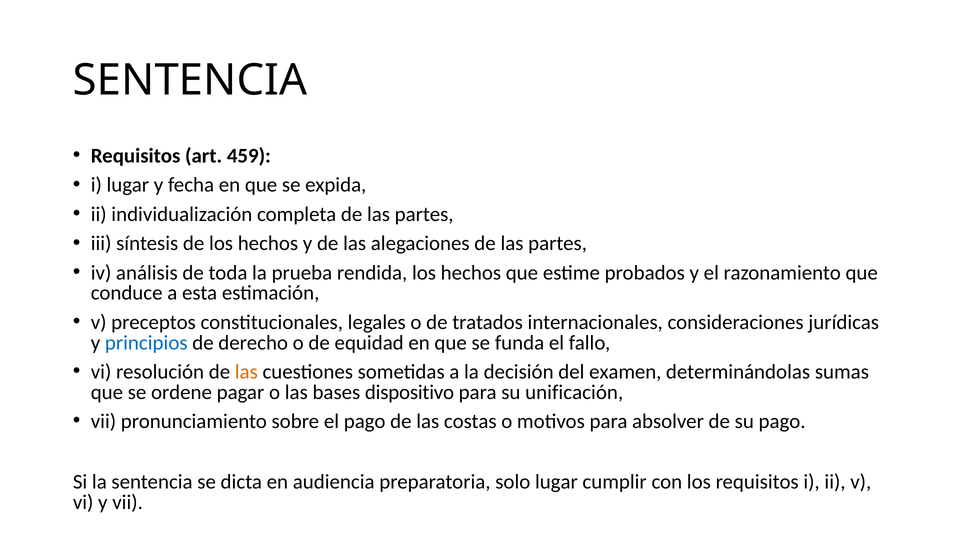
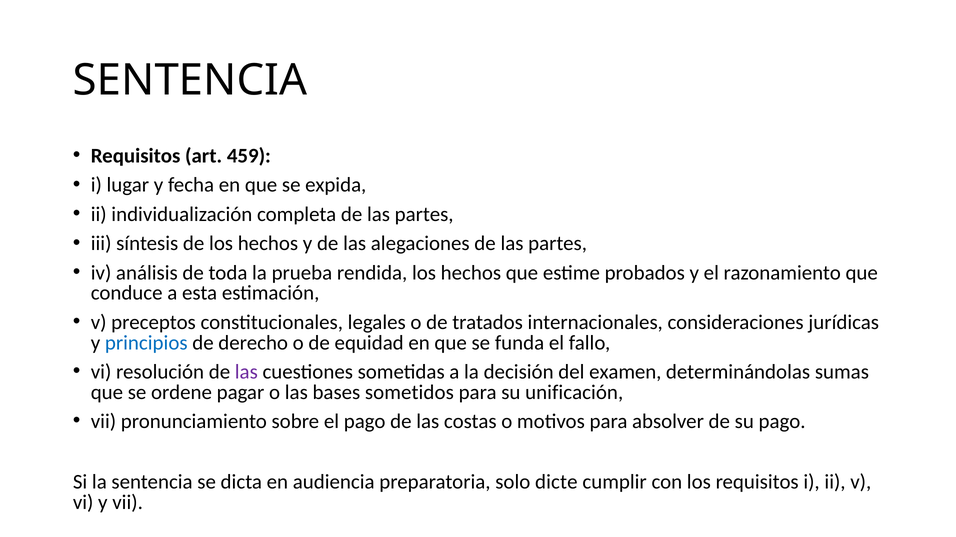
las at (246, 372) colour: orange -> purple
dispositivo: dispositivo -> sometidos
solo lugar: lugar -> dicte
